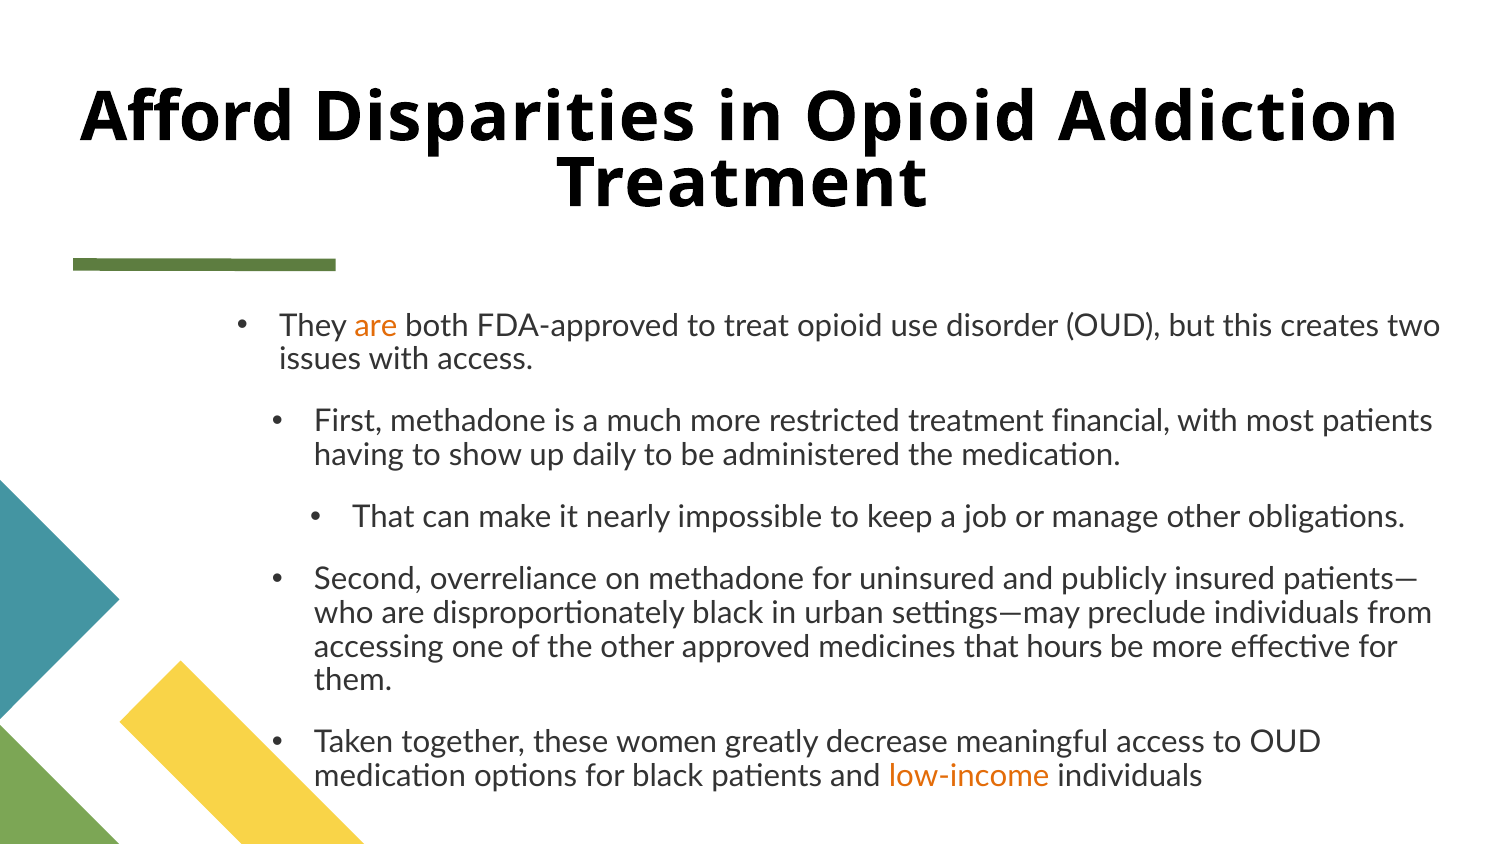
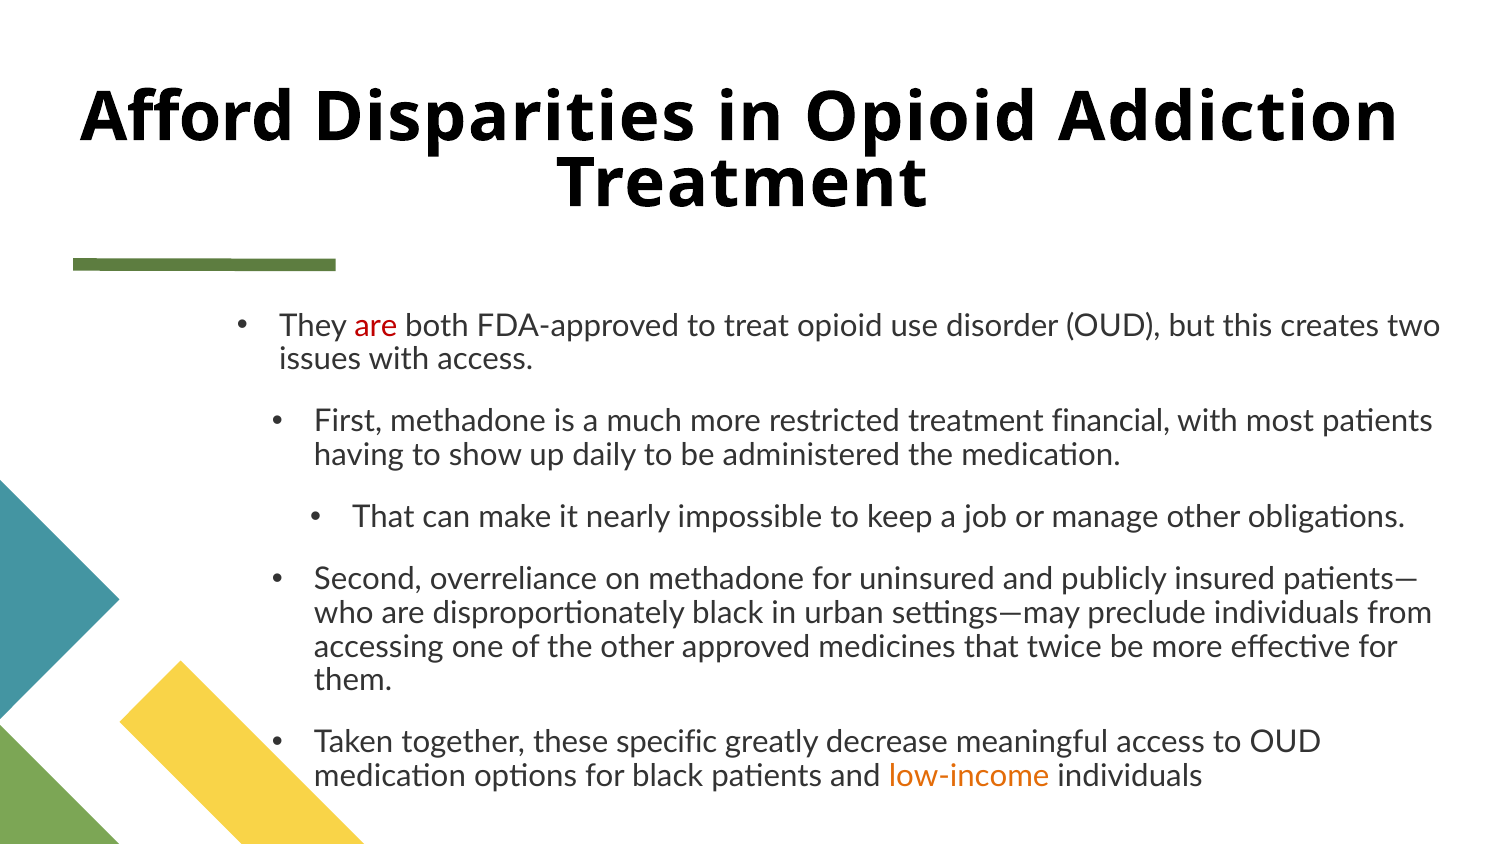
are at (376, 326) colour: orange -> red
hours: hours -> twice
women: women -> specific
